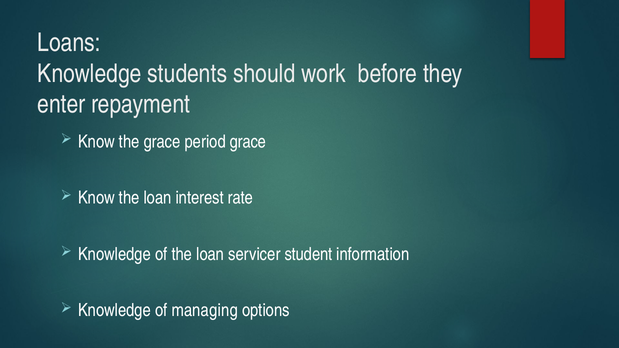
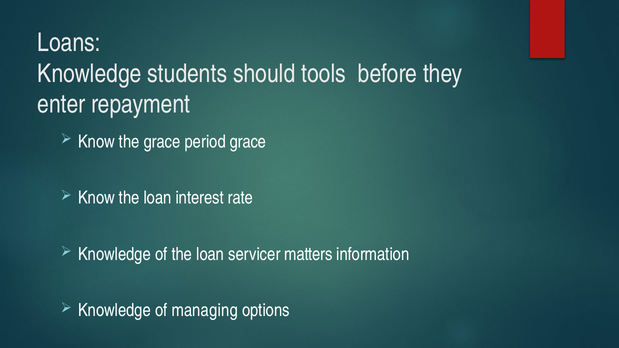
work: work -> tools
student: student -> matters
